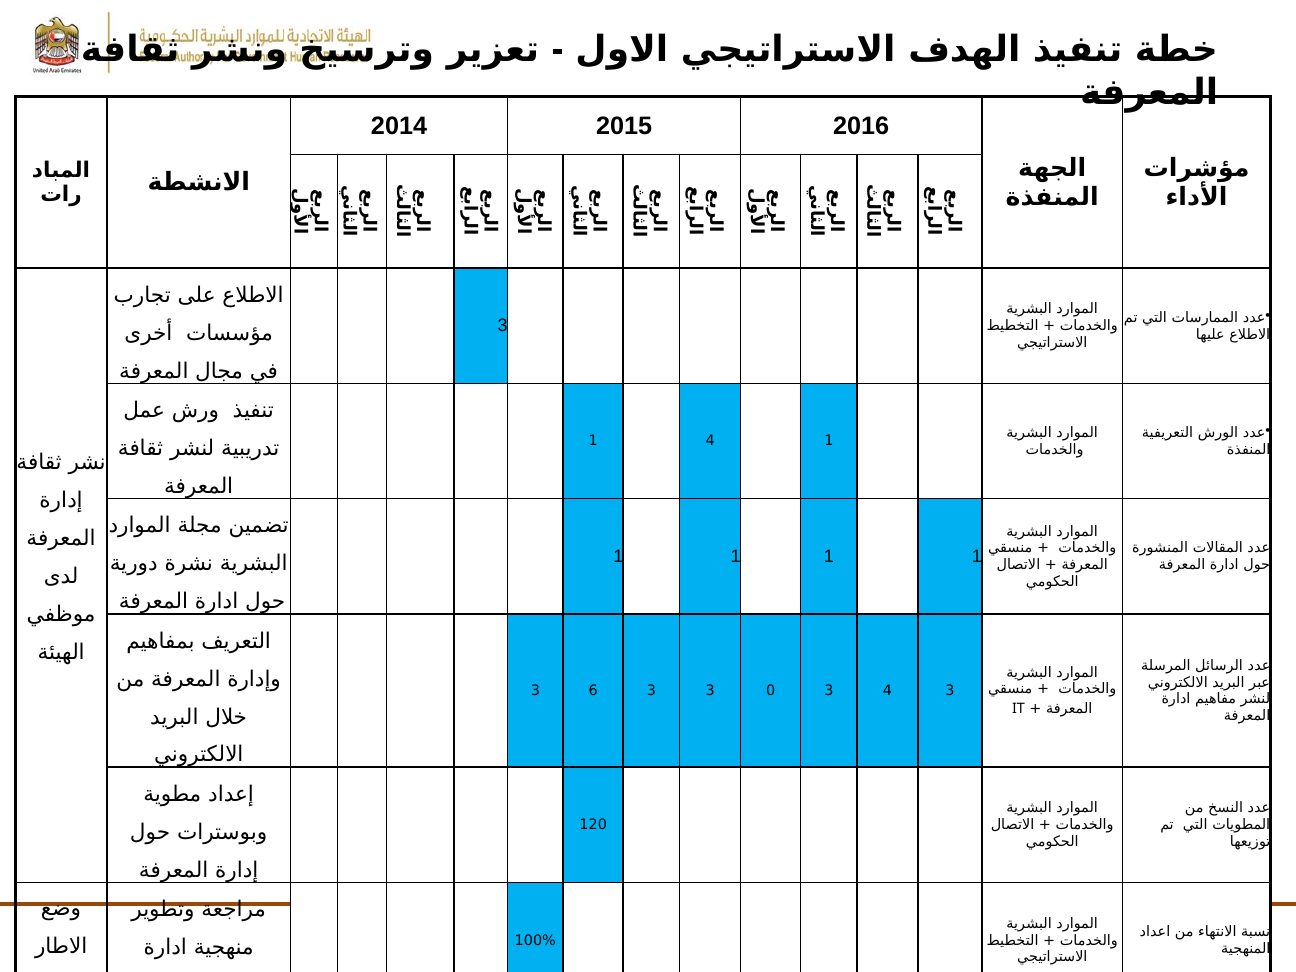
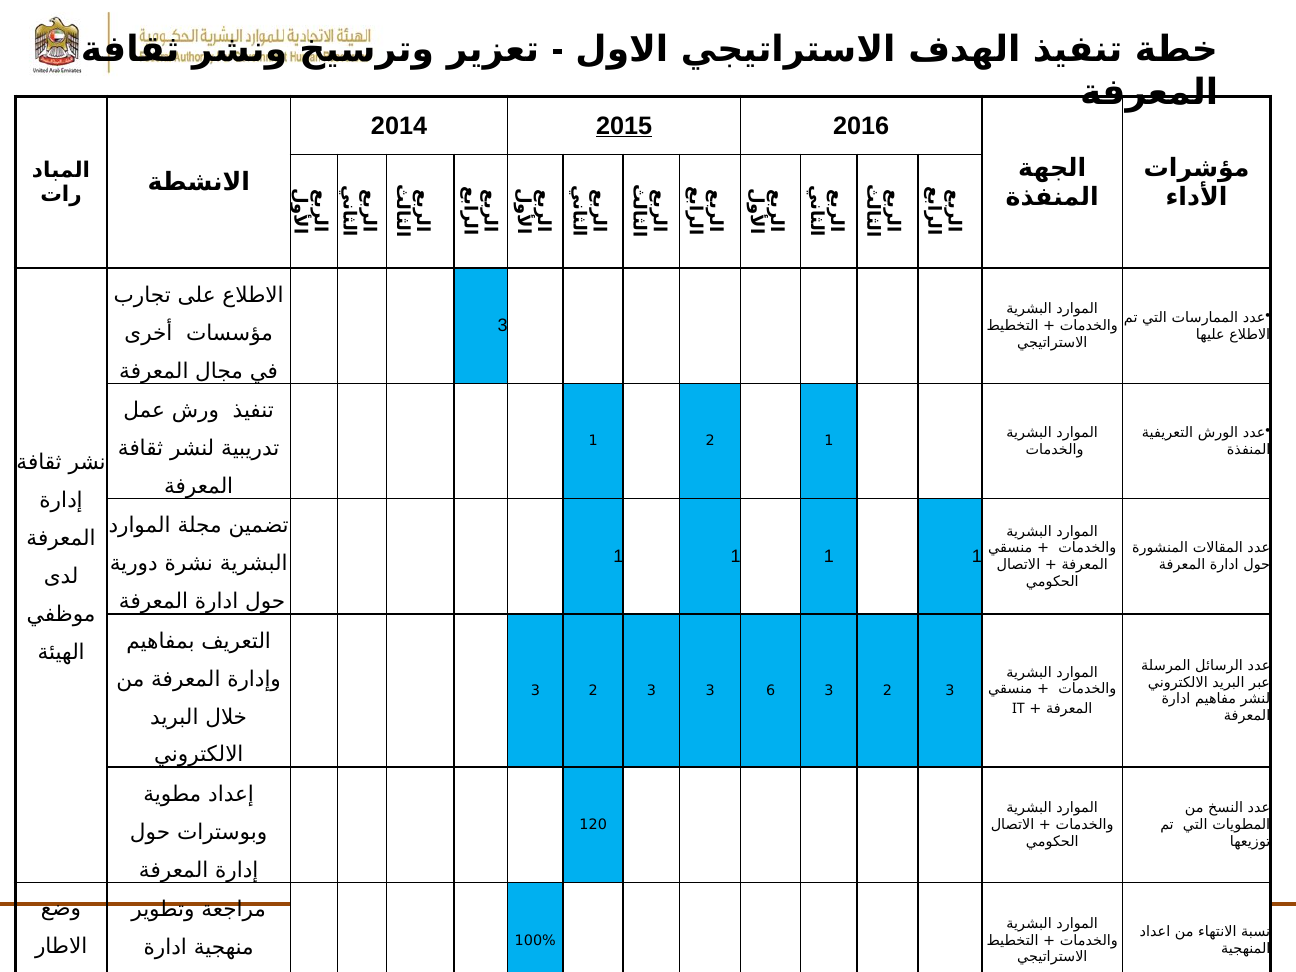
2015 underline: none -> present
1 4: 4 -> 2
6 at (593, 691): 6 -> 2
0: 0 -> 6
4 at (888, 691): 4 -> 2
